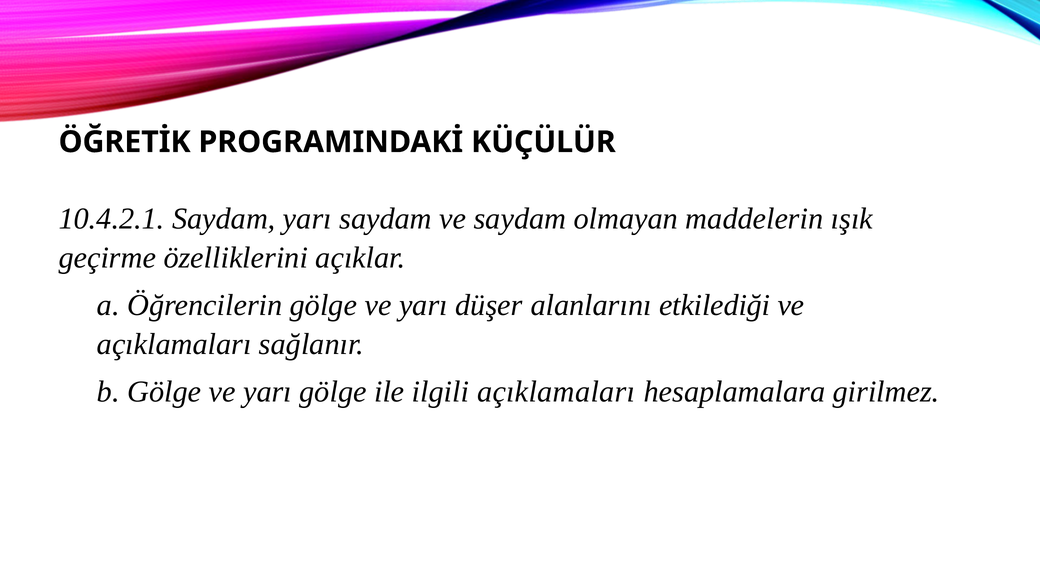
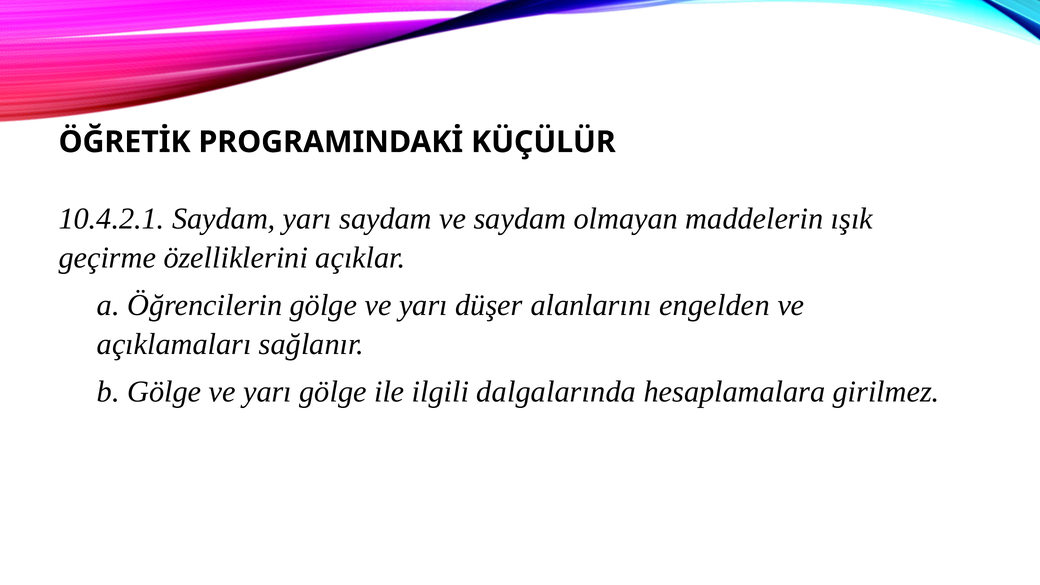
etkilediği: etkilediği -> engelden
ilgili açıklamaları: açıklamaları -> dalgalarında
